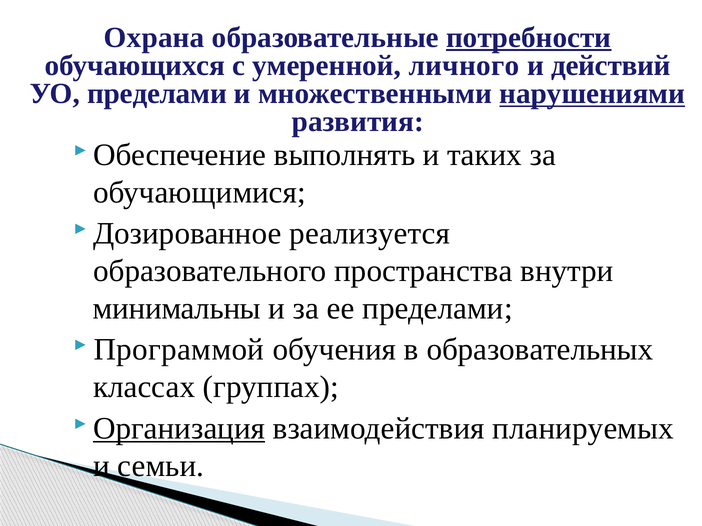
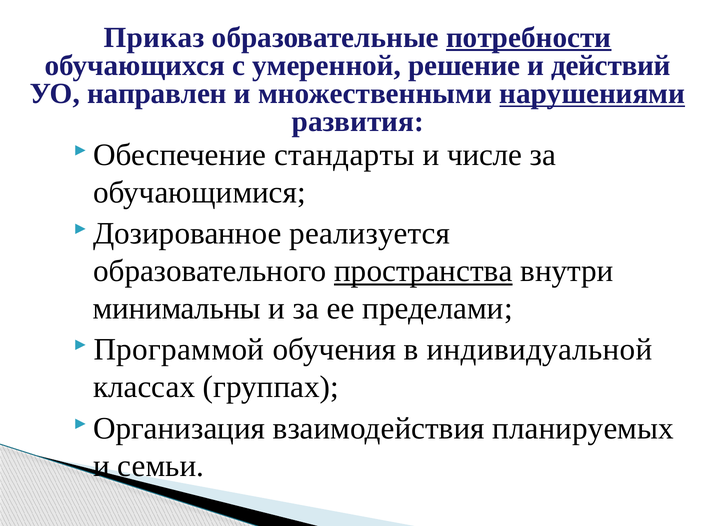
Охрана: Охрана -> Приказ
личного: личного -> решение
УО пределами: пределами -> направлен
выполнять: выполнять -> стандарты
таких: таких -> числе
пространства underline: none -> present
образовательных: образовательных -> индивидуальной
Организация underline: present -> none
